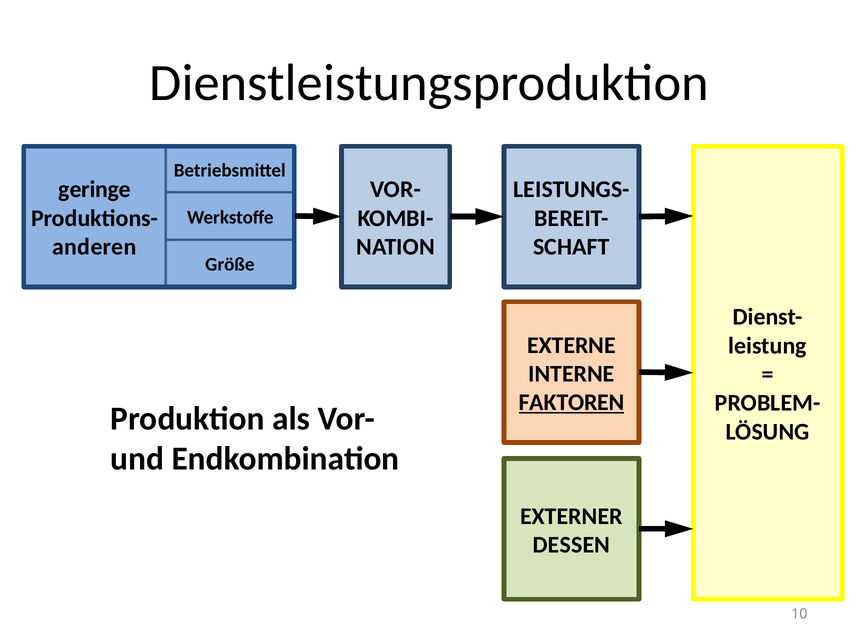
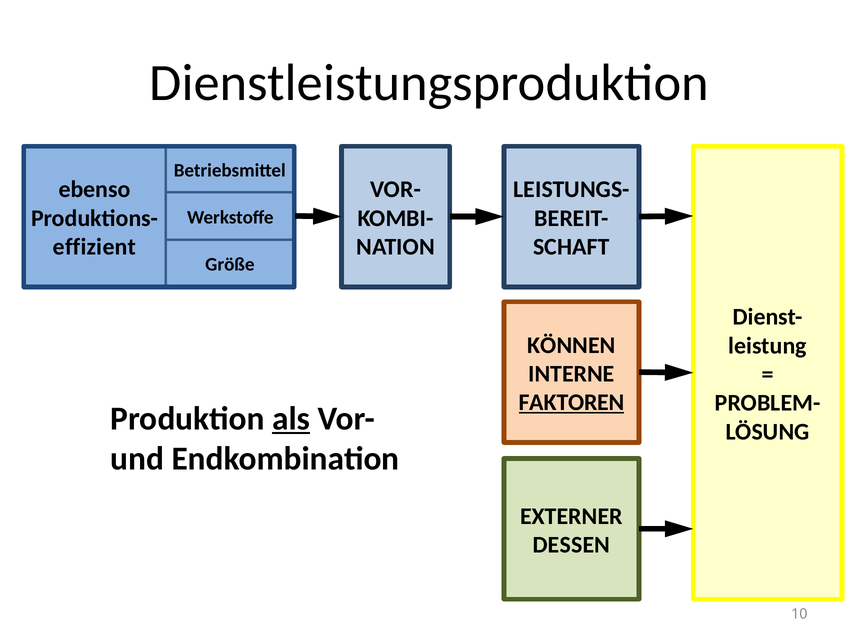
geringe: geringe -> ebenso
anderen: anderen -> effizient
EXTERNE: EXTERNE -> KÖNNEN
als underline: none -> present
